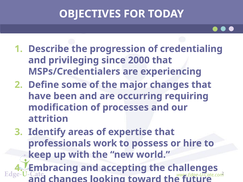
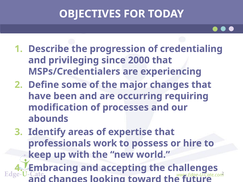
attrition: attrition -> abounds
